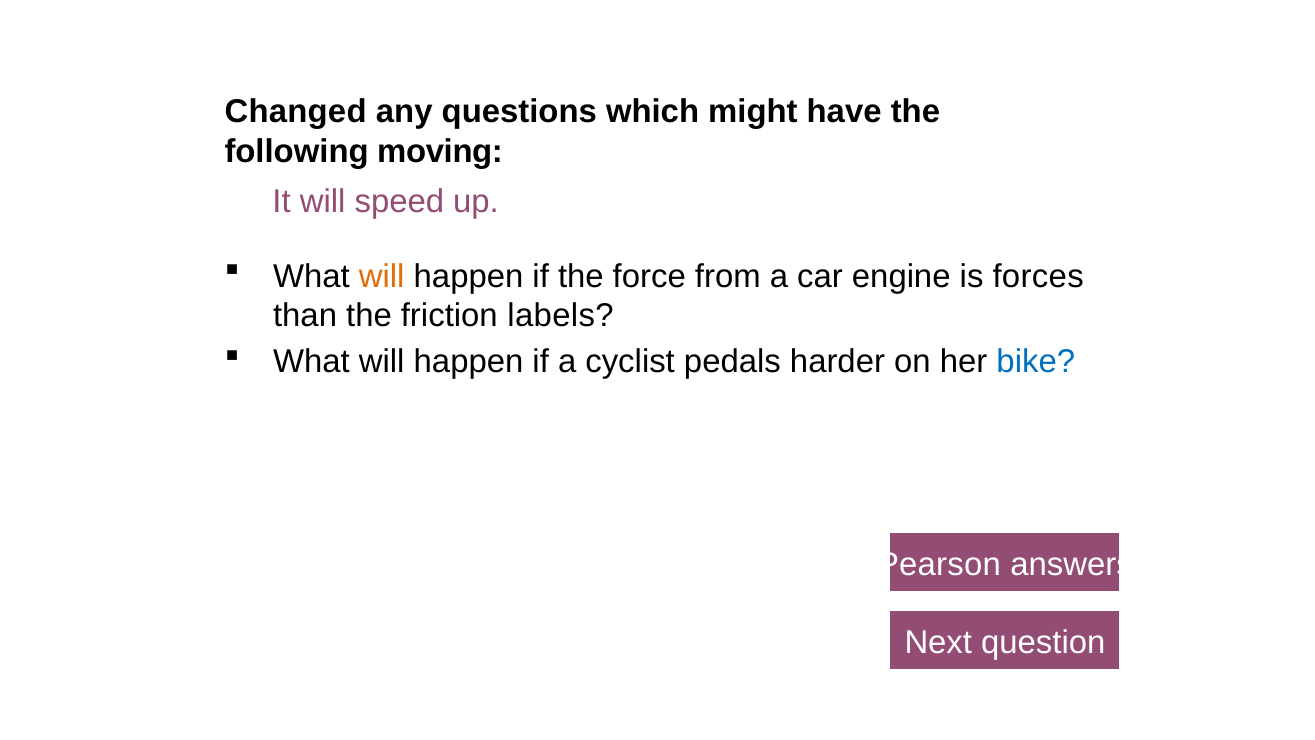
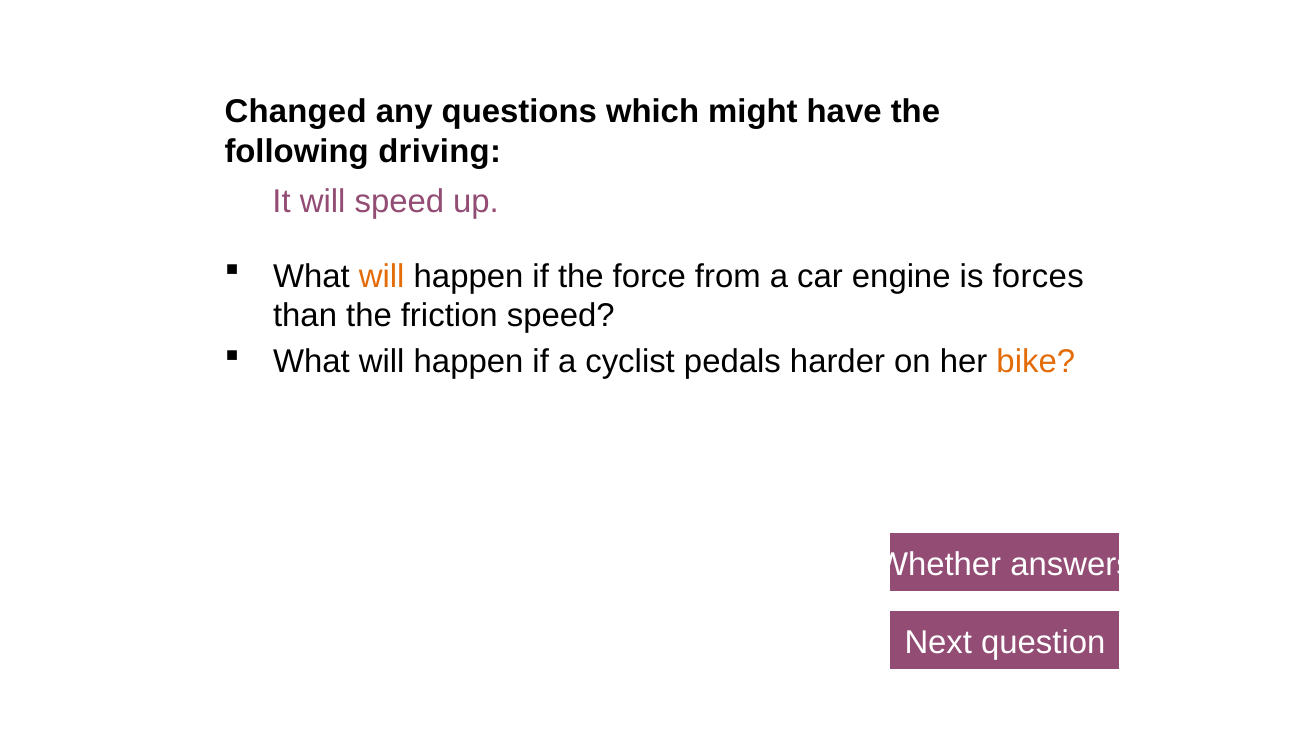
moving: moving -> driving
friction labels: labels -> speed
bike colour: blue -> orange
Pearson at (939, 564): Pearson -> Whether
